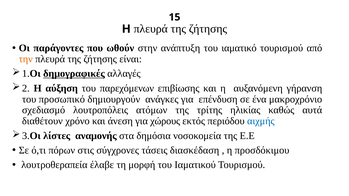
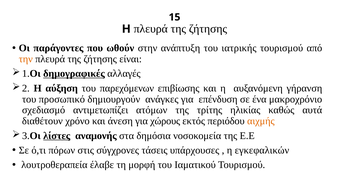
ιαματικό: ιαματικό -> ιατρικής
λουτροπόλεις: λουτροπόλεις -> αντιμετωπίζει
αιχμής colour: blue -> orange
λίστες underline: none -> present
διασκέδαση: διασκέδαση -> υπάρχουσες
προσδόκιμου: προσδόκιμου -> εγκεφαλικών
